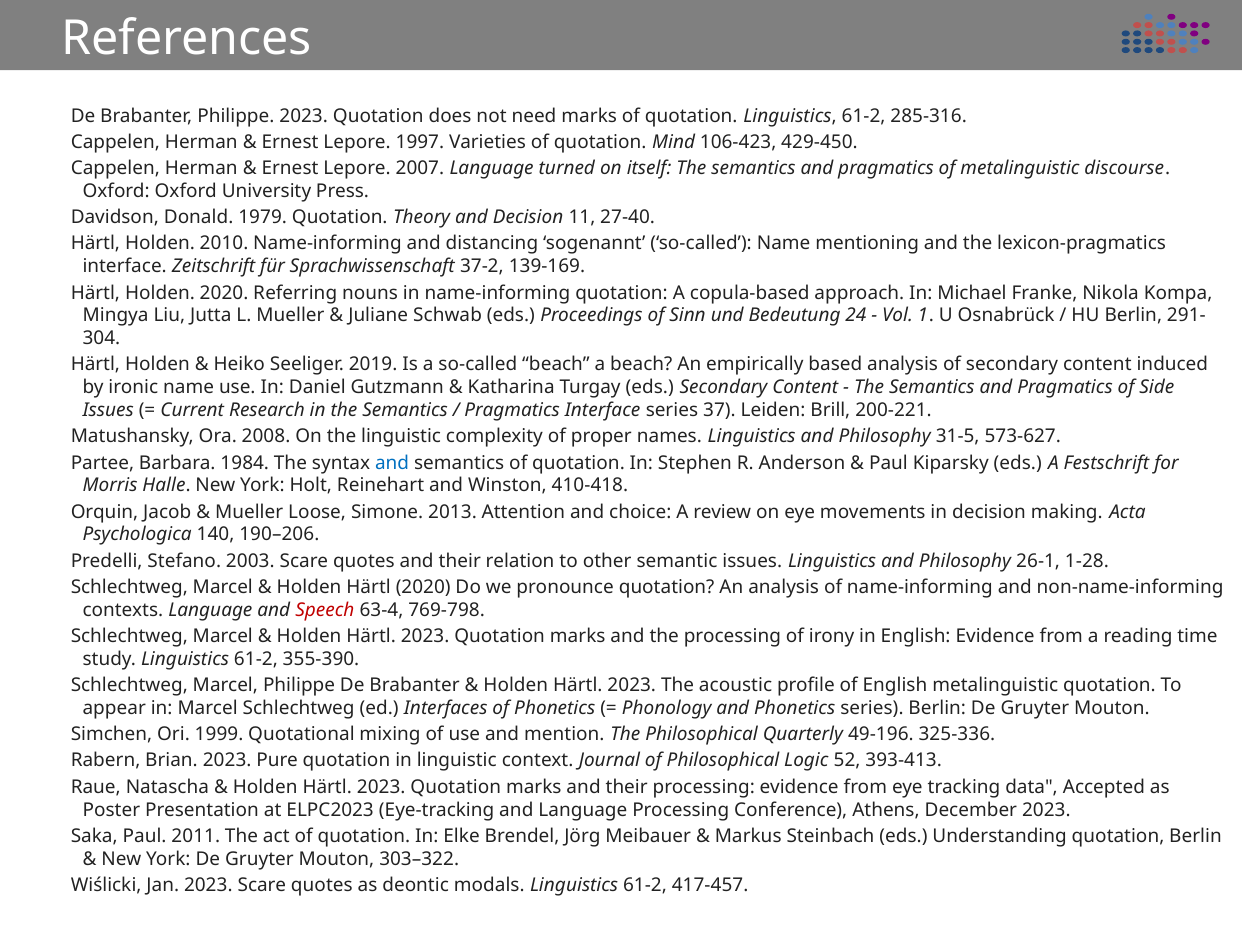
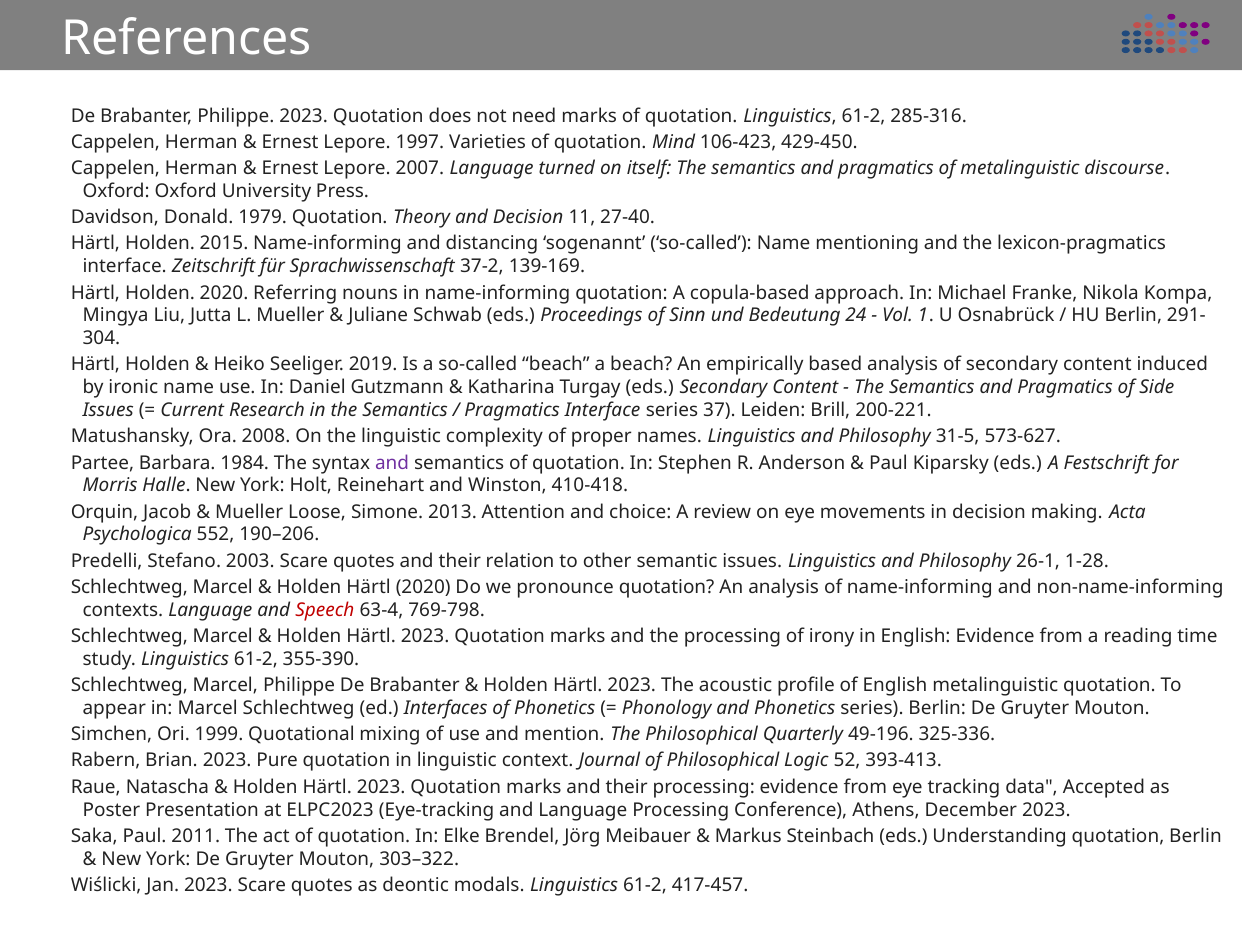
2010: 2010 -> 2015
and at (392, 463) colour: blue -> purple
140: 140 -> 552
